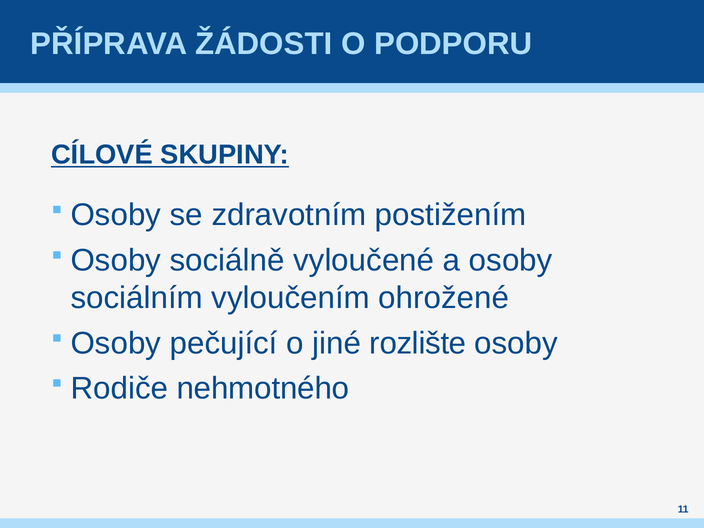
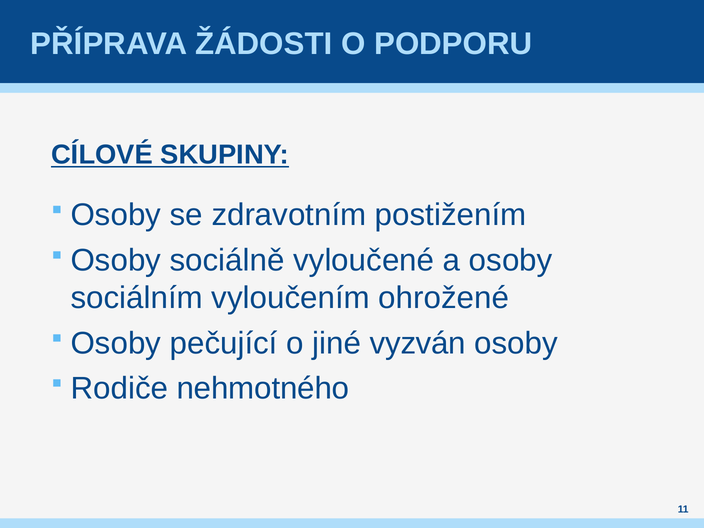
rozlište: rozlište -> vyzván
